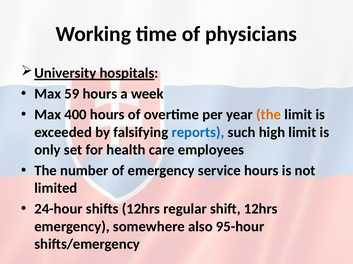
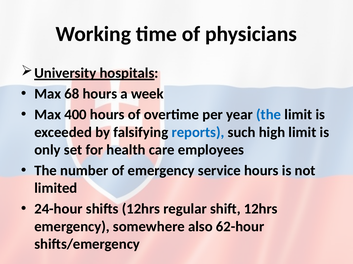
59: 59 -> 68
the at (269, 115) colour: orange -> blue
95-hour: 95-hour -> 62-hour
